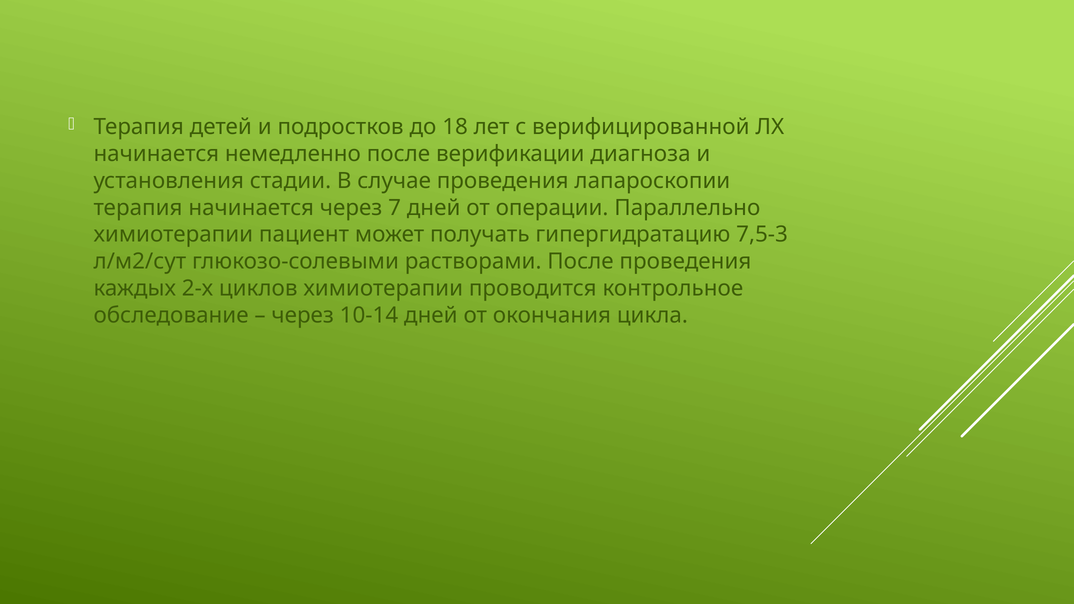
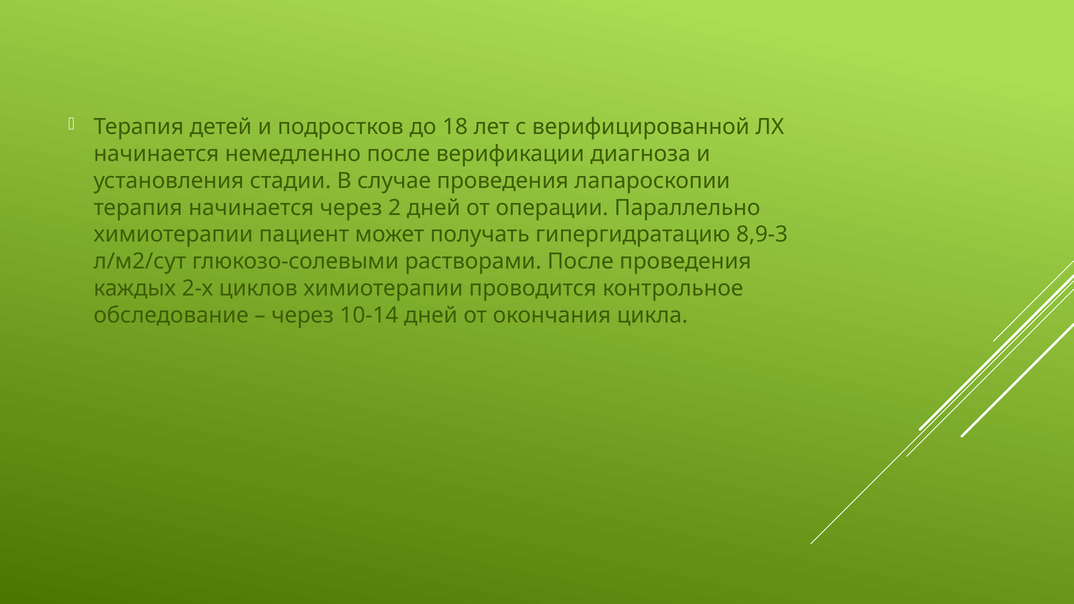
7: 7 -> 2
7,5-3: 7,5-3 -> 8,9-3
